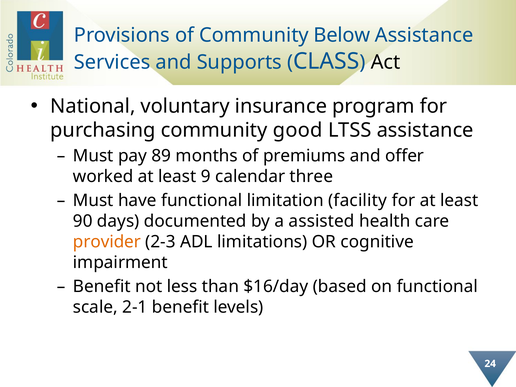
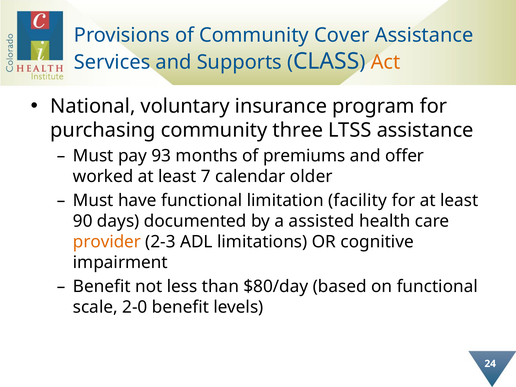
Below: Below -> Cover
Act colour: black -> orange
good: good -> three
89: 89 -> 93
9: 9 -> 7
three: three -> older
$16/day: $16/day -> $80/day
2-1: 2-1 -> 2-0
